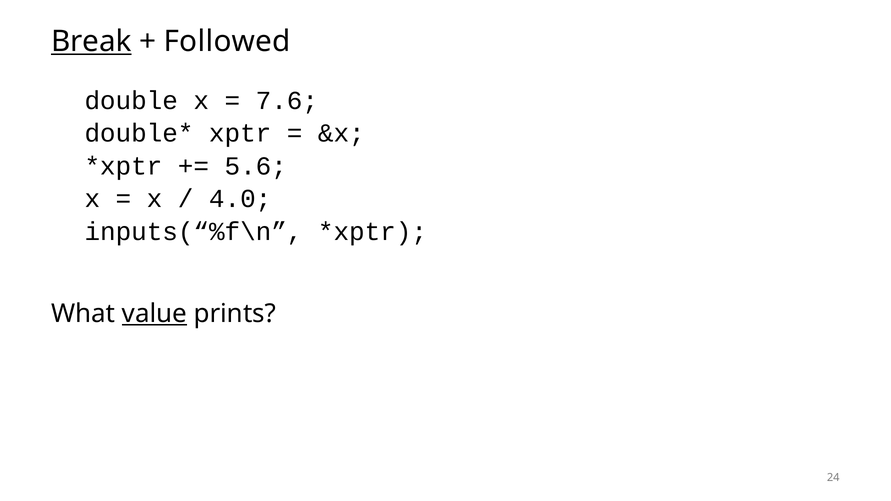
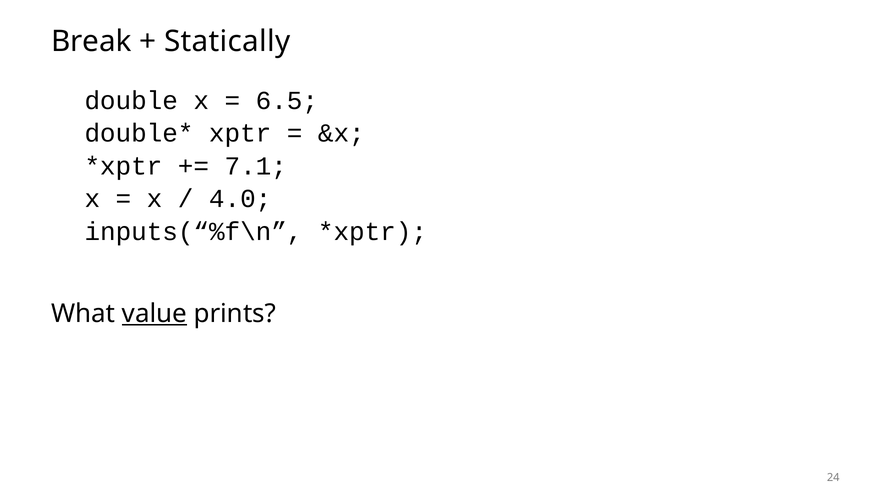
Break underline: present -> none
Followed: Followed -> Statically
7.6: 7.6 -> 6.5
5.6: 5.6 -> 7.1
